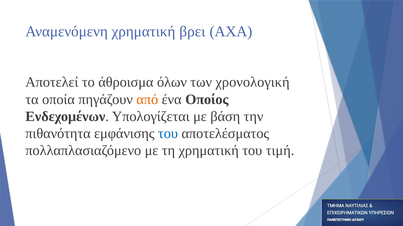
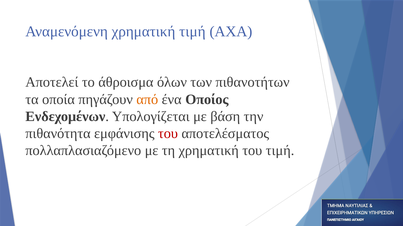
χρηματική βρει: βρει -> τιμή
χρονολογική: χρονολογική -> πιθανοτήτων
του at (168, 134) colour: blue -> red
